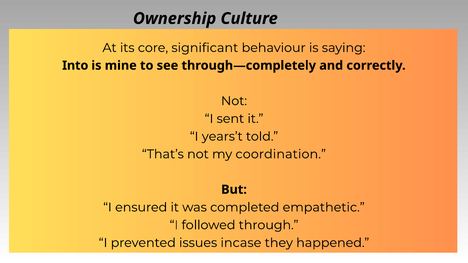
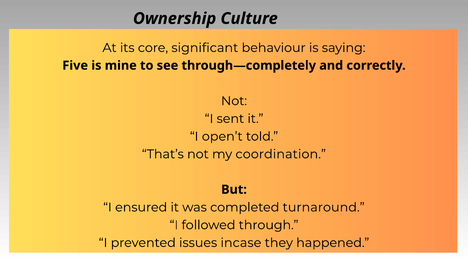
Into: Into -> Five
years’t: years’t -> open’t
empathetic: empathetic -> turnaround
